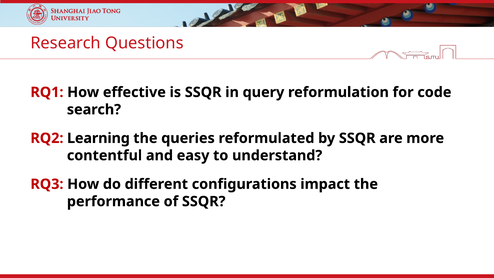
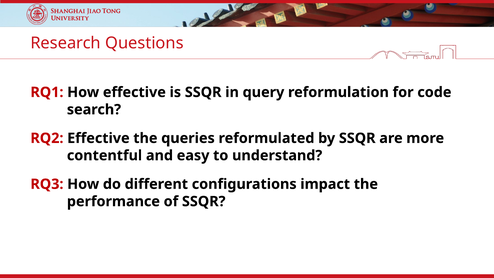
RQ2 Learning: Learning -> Effective
